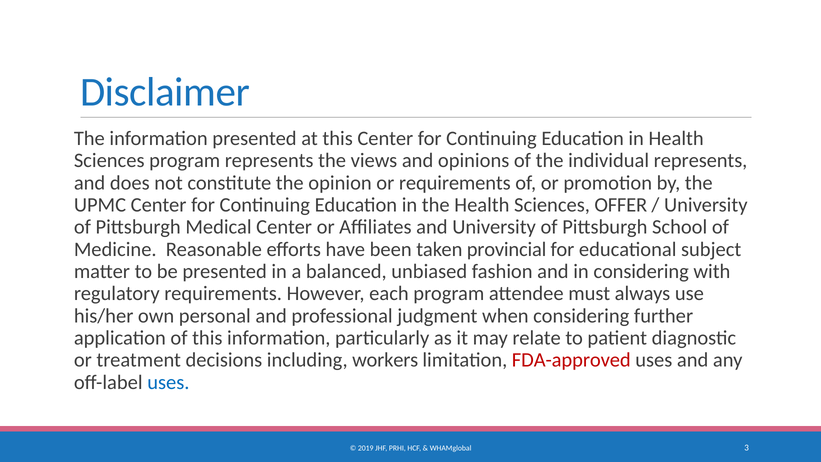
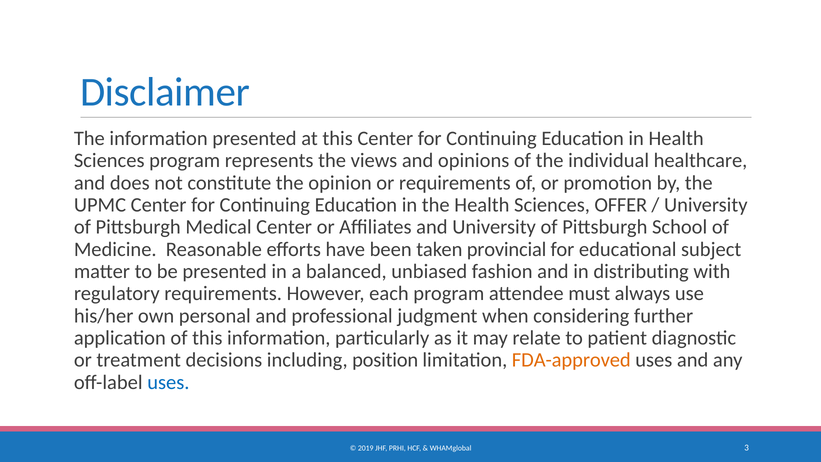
individual represents: represents -> healthcare
in considering: considering -> distributing
workers: workers -> position
FDA-approved colour: red -> orange
